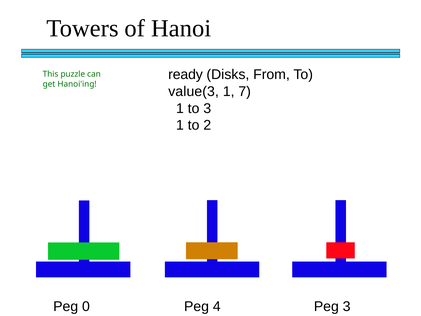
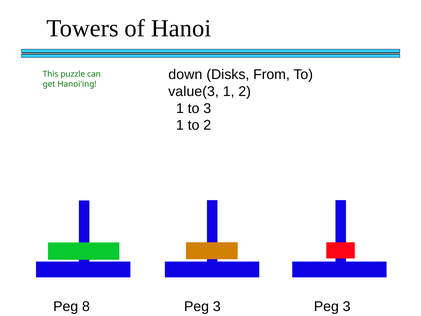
ready: ready -> down
1 7: 7 -> 2
0: 0 -> 8
4 at (217, 306): 4 -> 3
